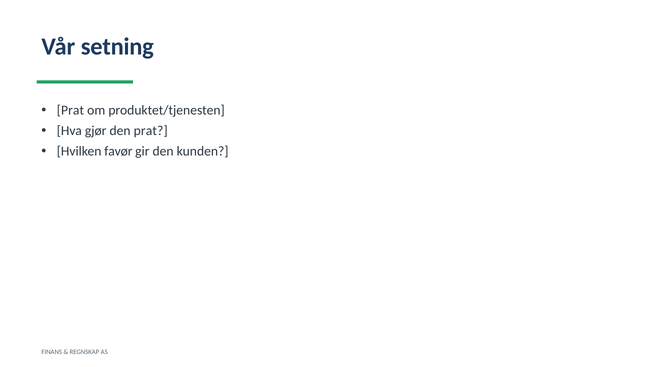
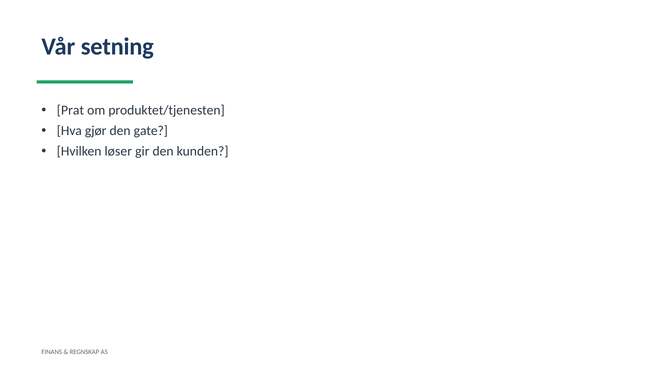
den prat: prat -> gate
favør: favør -> løser
